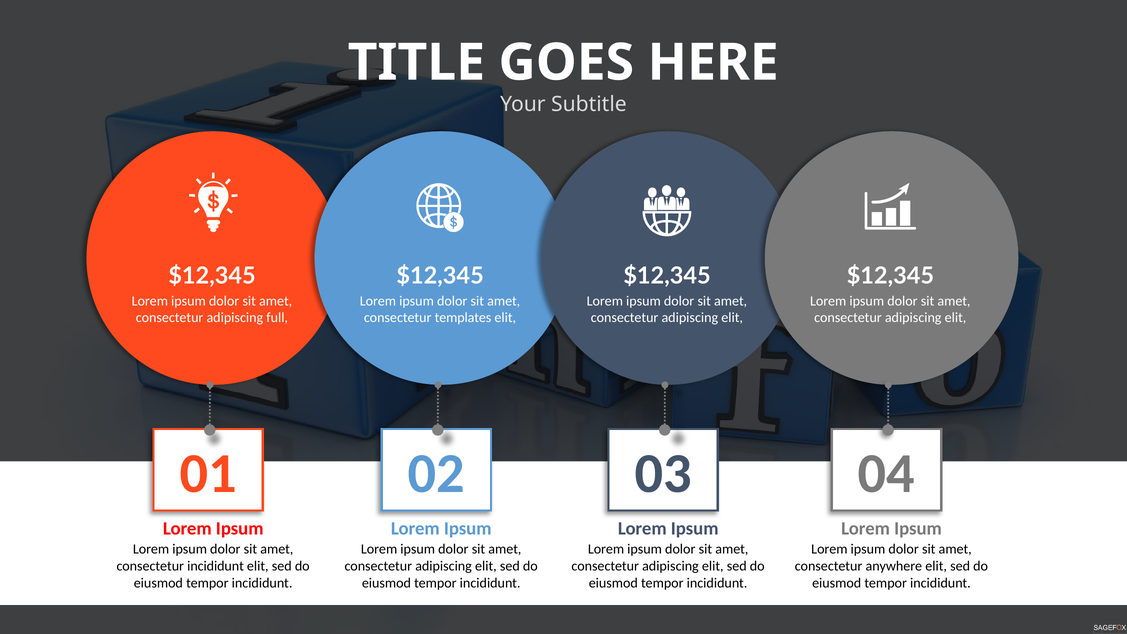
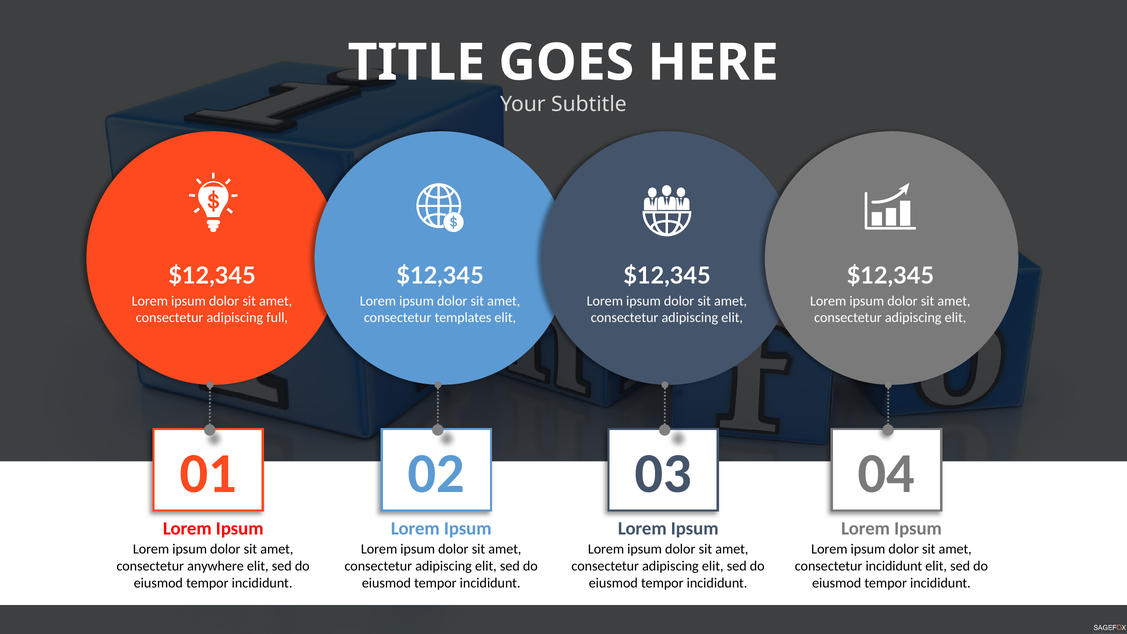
consectetur incididunt: incididunt -> anywhere
consectetur anywhere: anywhere -> incididunt
